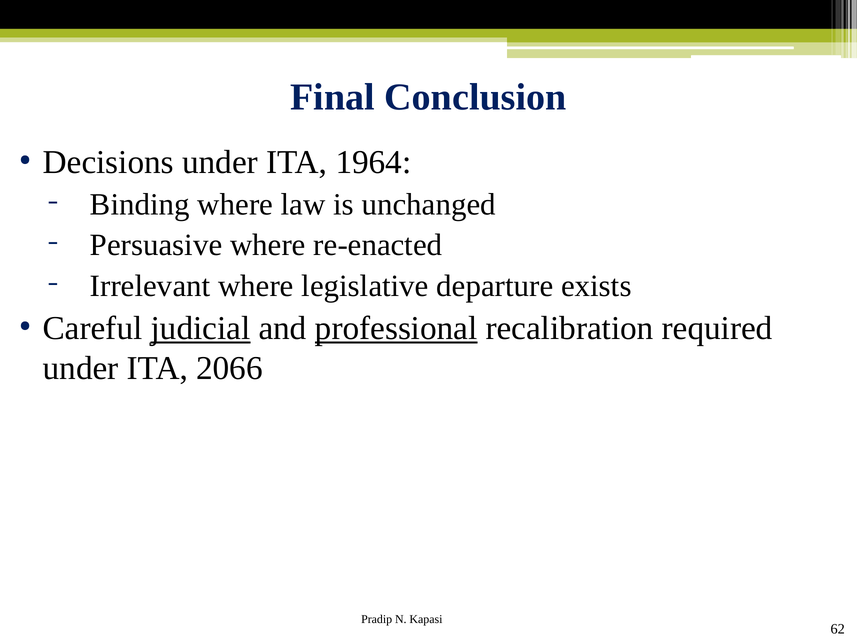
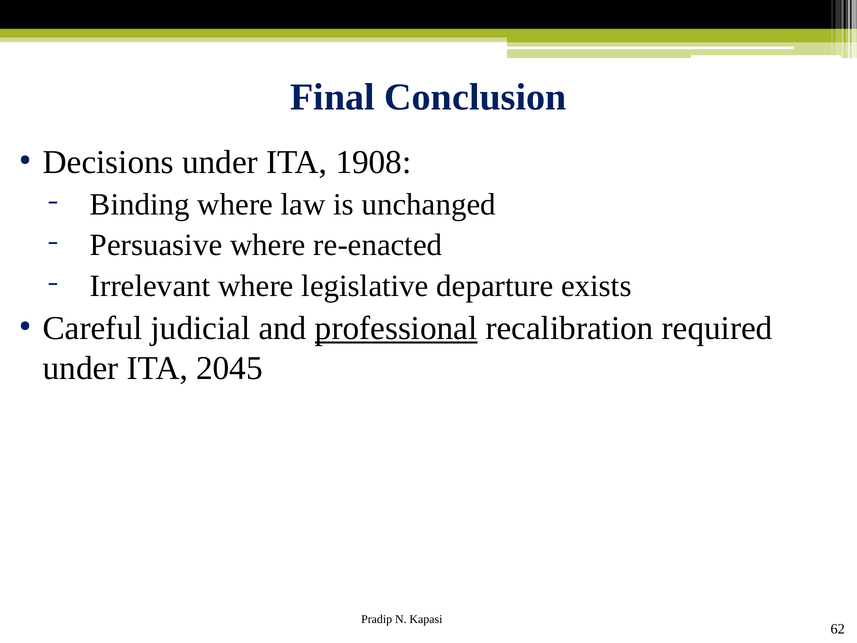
1964: 1964 -> 1908
judicial underline: present -> none
2066: 2066 -> 2045
